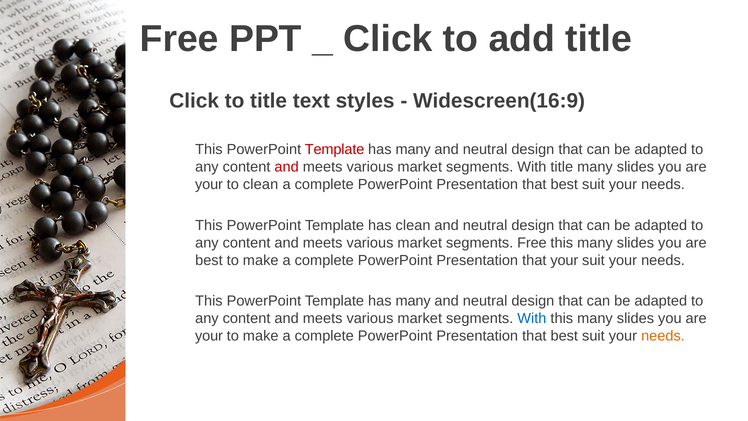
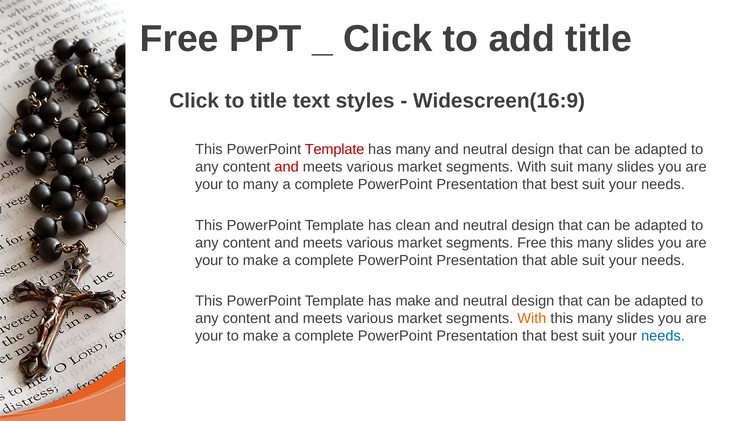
With title: title -> suit
to clean: clean -> many
best at (209, 260): best -> your
that your: your -> able
many at (413, 301): many -> make
With at (532, 318) colour: blue -> orange
needs at (663, 336) colour: orange -> blue
